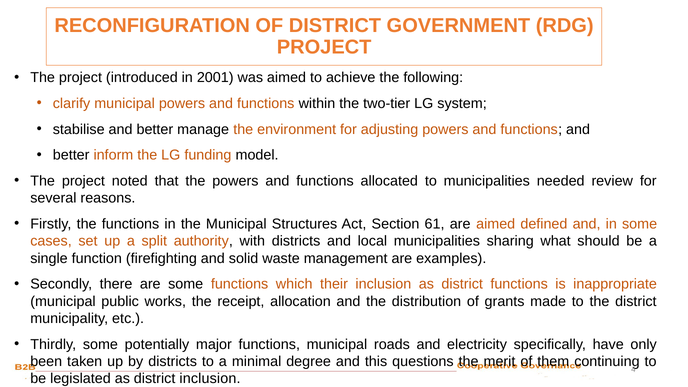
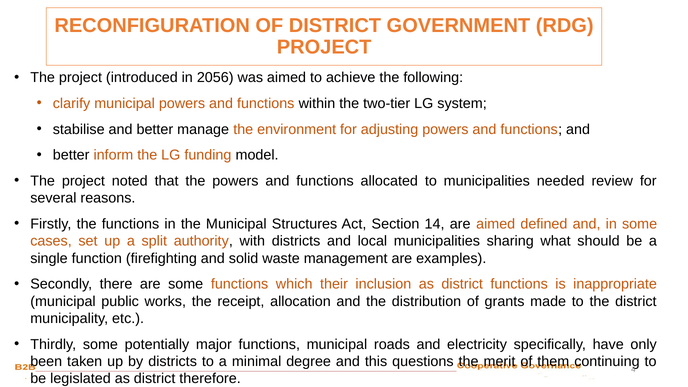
2001: 2001 -> 2056
61: 61 -> 14
district inclusion: inclusion -> therefore
